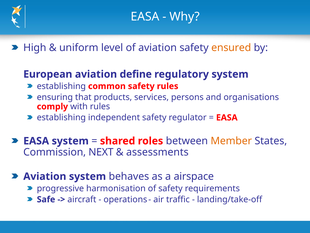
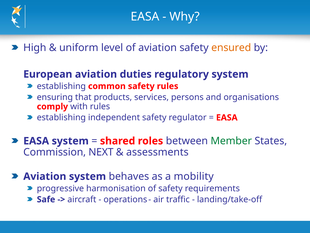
define: define -> duties
Member colour: orange -> green
airspace: airspace -> mobility
